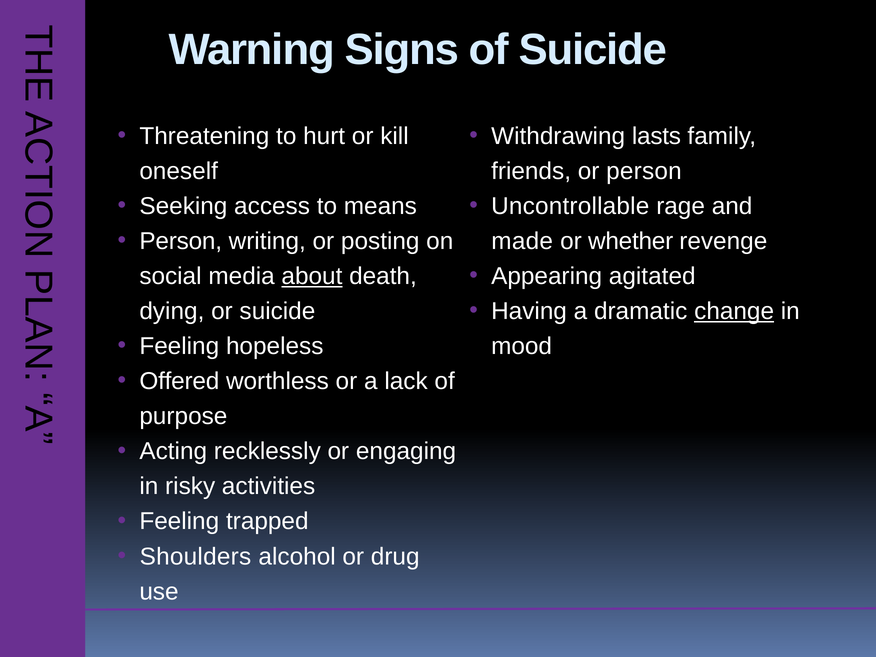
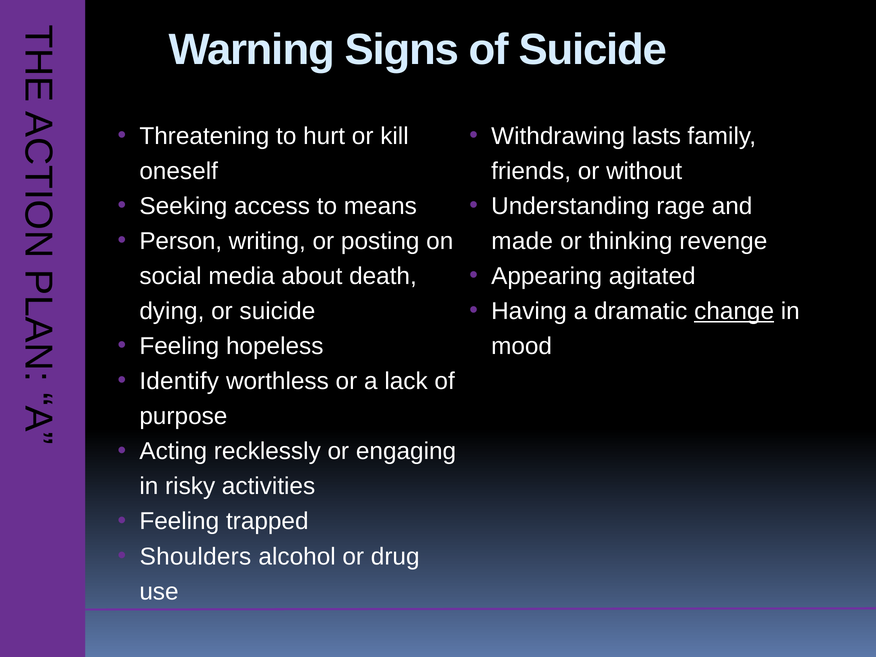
or person: person -> without
Uncontrollable: Uncontrollable -> Understanding
whether: whether -> thinking
about underline: present -> none
Offered: Offered -> Identify
